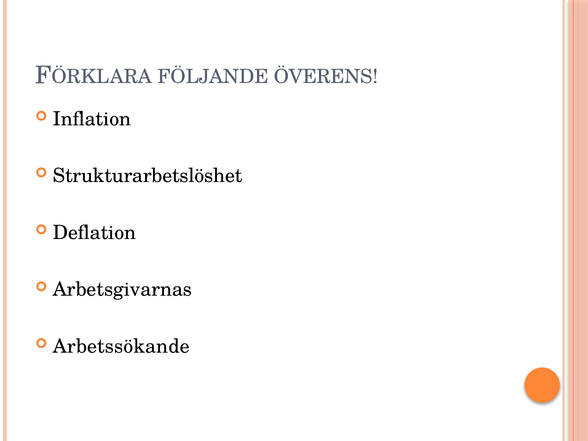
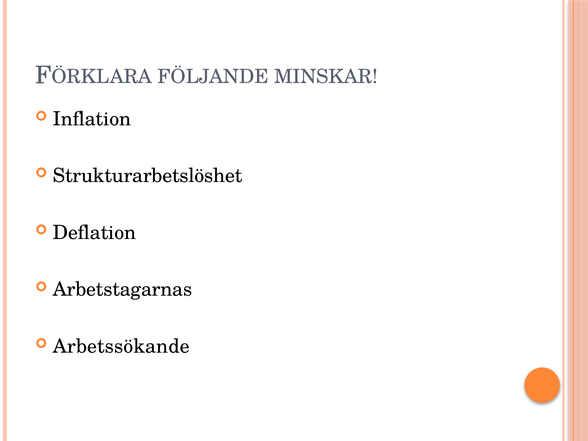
ÖVERENS: ÖVERENS -> MINSKAR
Arbetsgivarnas: Arbetsgivarnas -> Arbetstagarnas
